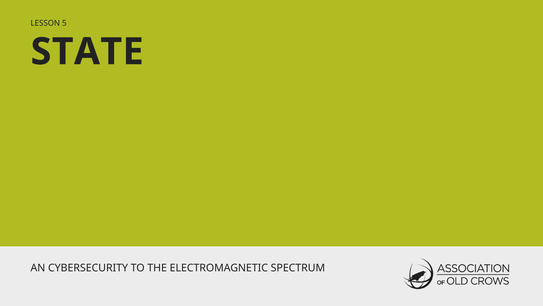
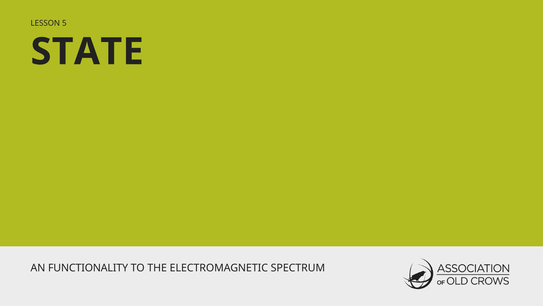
CYBERSECURITY: CYBERSECURITY -> FUNCTIONALITY
